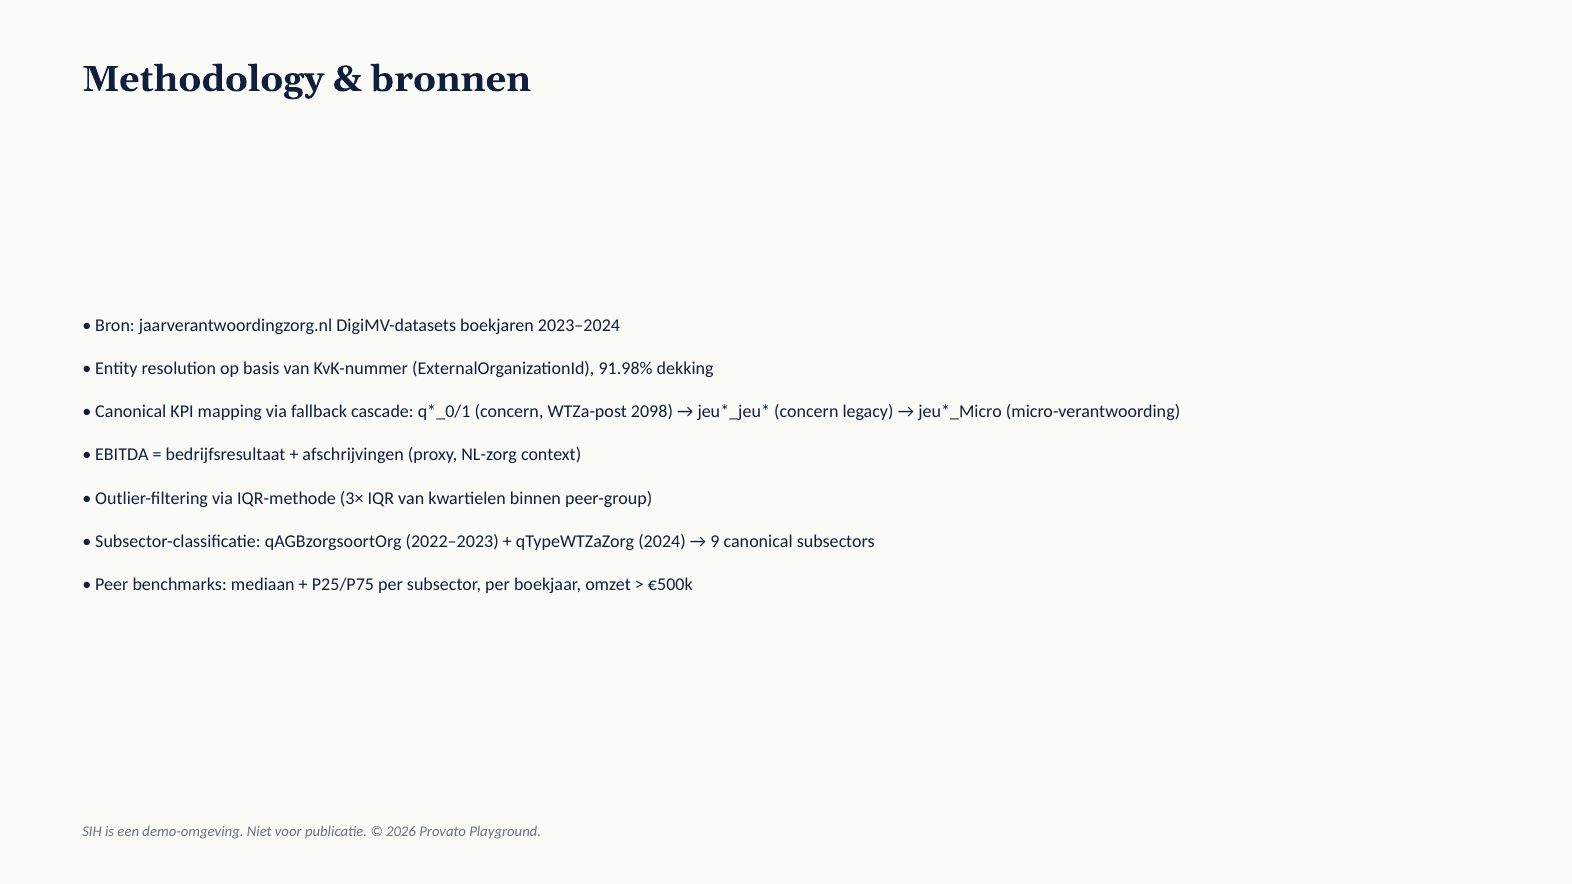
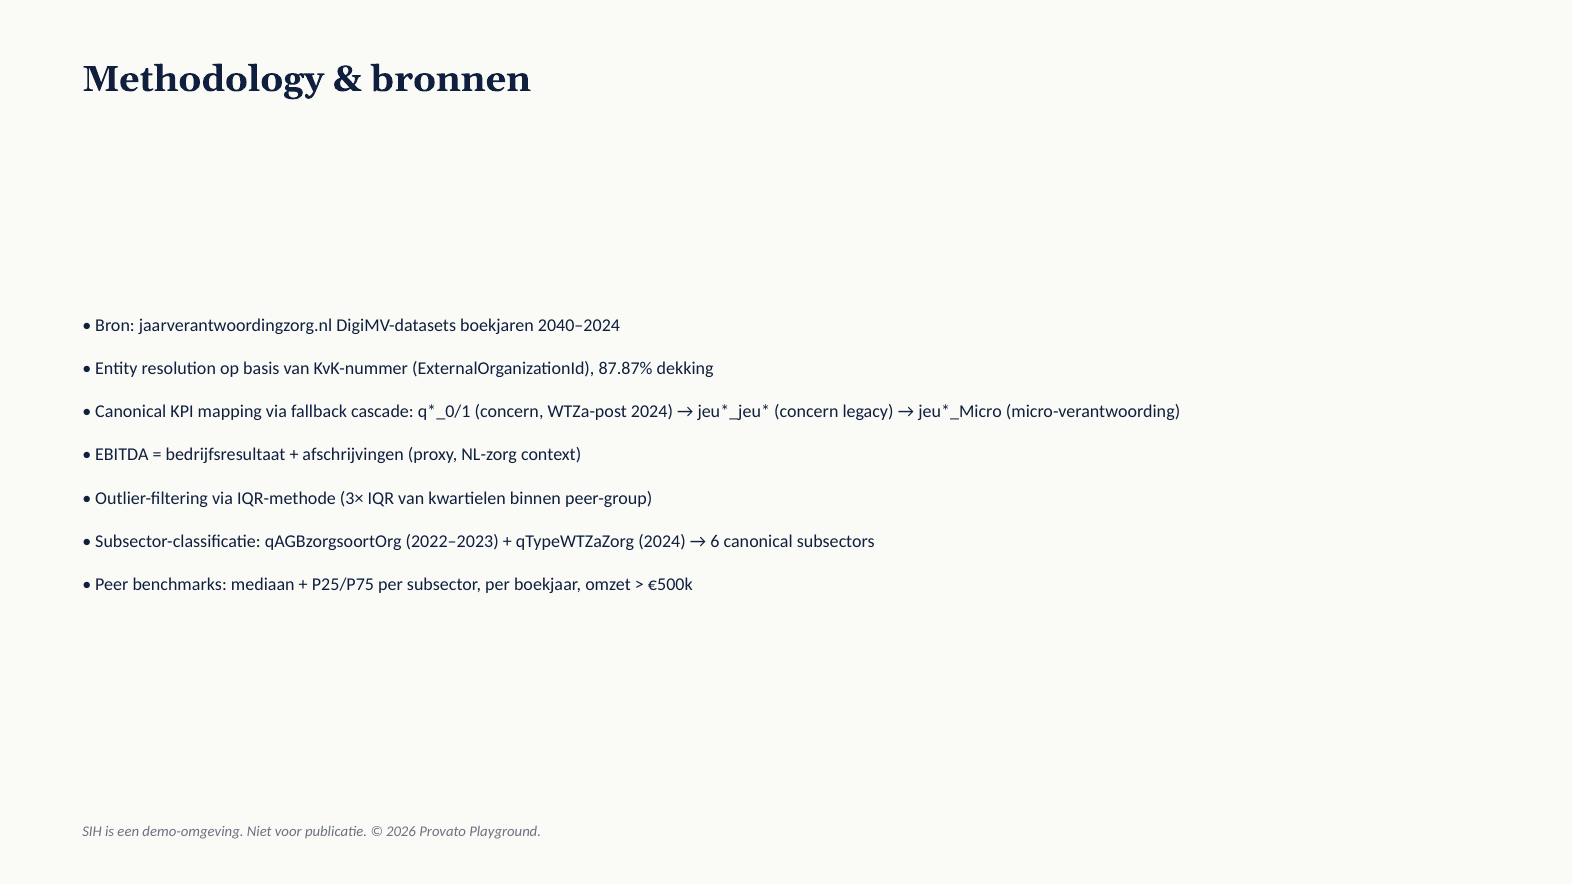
2023–2024: 2023–2024 -> 2040–2024
91.98%: 91.98% -> 87.87%
WTZa-post 2098: 2098 -> 2024
9: 9 -> 6
